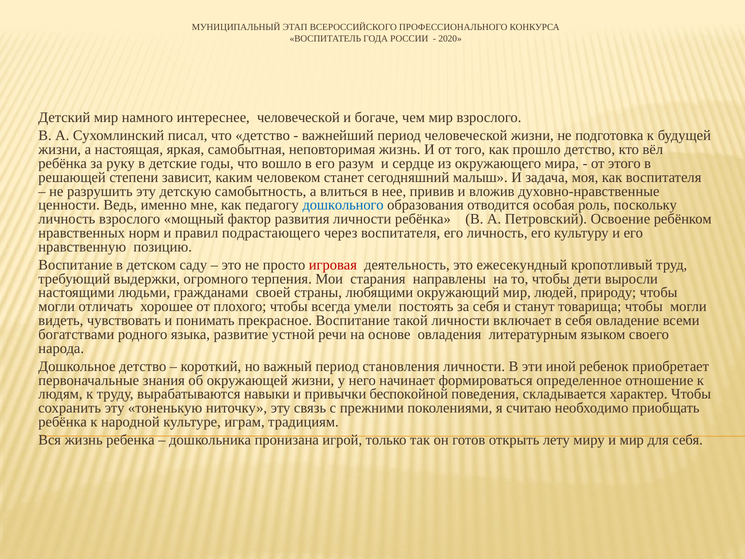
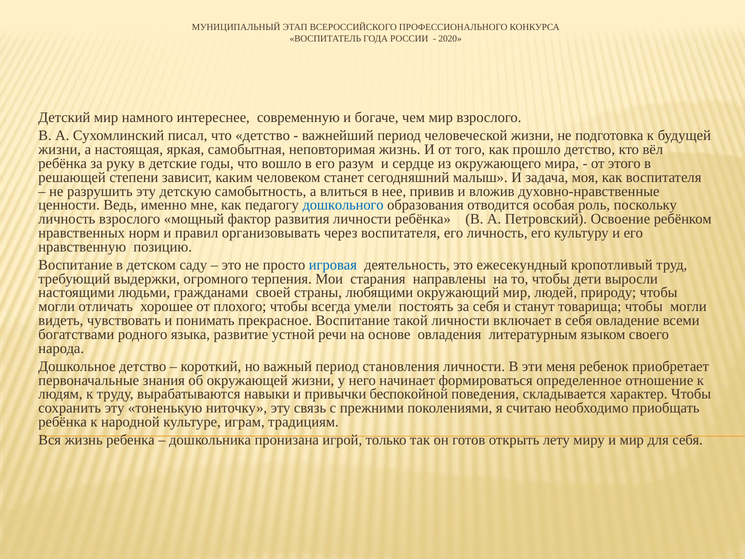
интереснее человеческой: человеческой -> современную
подрастающего: подрастающего -> организовывать
игровая colour: red -> blue
иной: иной -> меня
